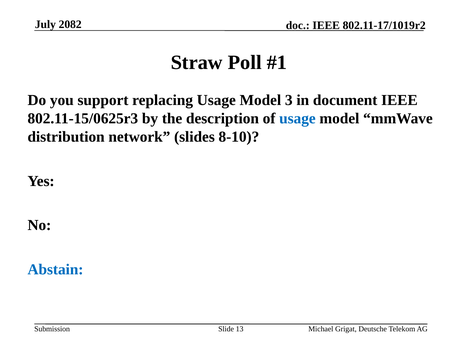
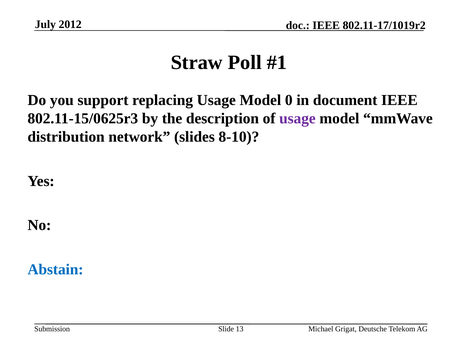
2082: 2082 -> 2012
3: 3 -> 0
usage at (297, 119) colour: blue -> purple
